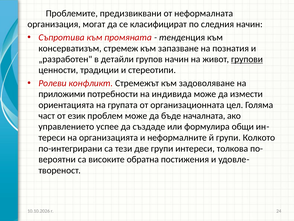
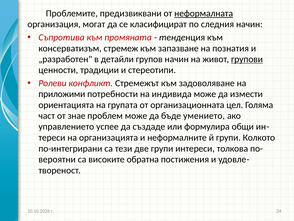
неформалната underline: none -> present
език: език -> знае
началната: началната -> умението
